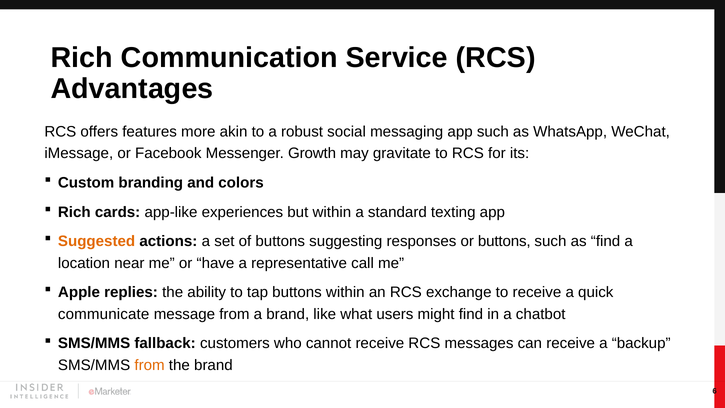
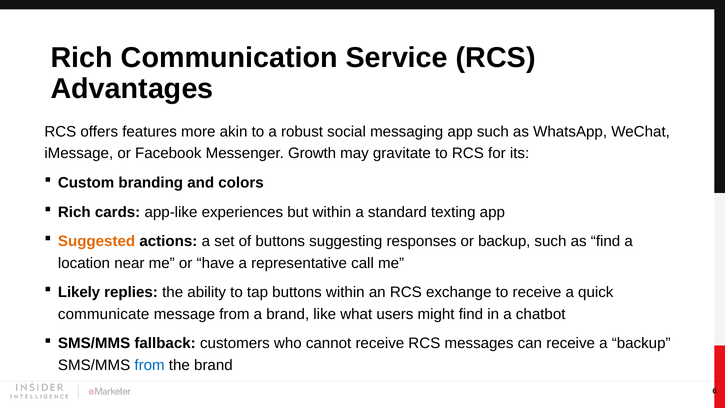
or buttons: buttons -> backup
Apple: Apple -> Likely
from at (150, 365) colour: orange -> blue
